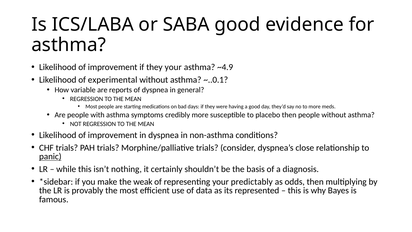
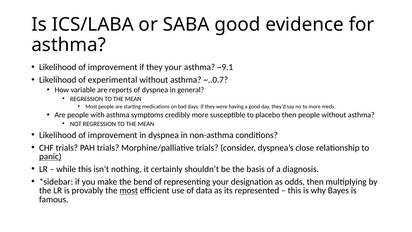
~4.9: ~4.9 -> ~9.1
~..0.1: ~..0.1 -> ~..0.7
weak: weak -> bend
predictably: predictably -> designation
most at (129, 190) underline: none -> present
